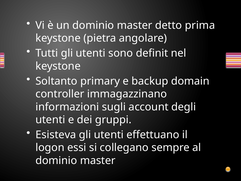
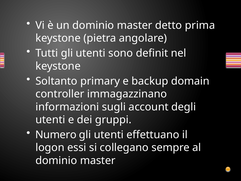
Esisteva: Esisteva -> Numero
